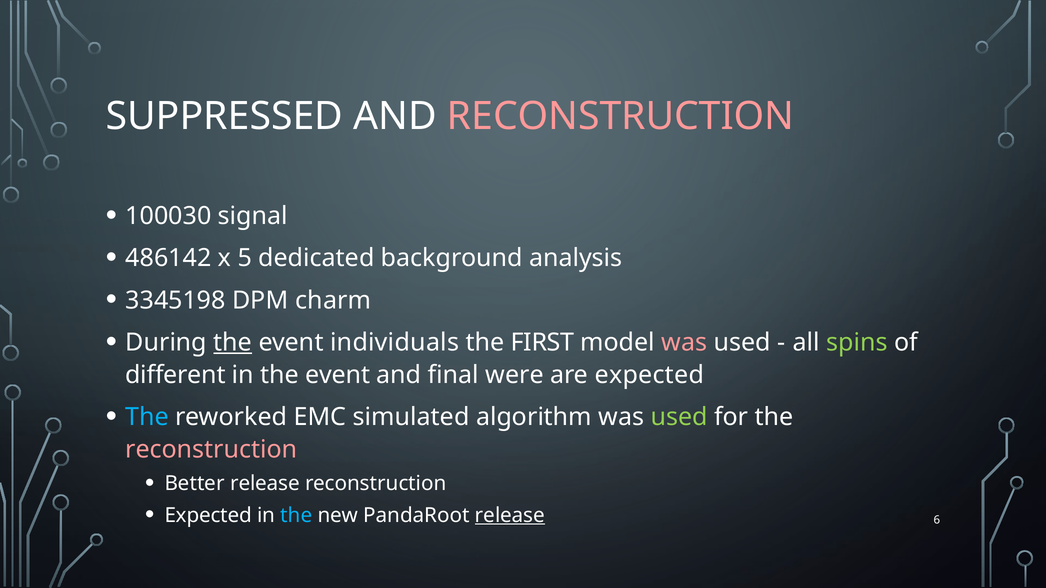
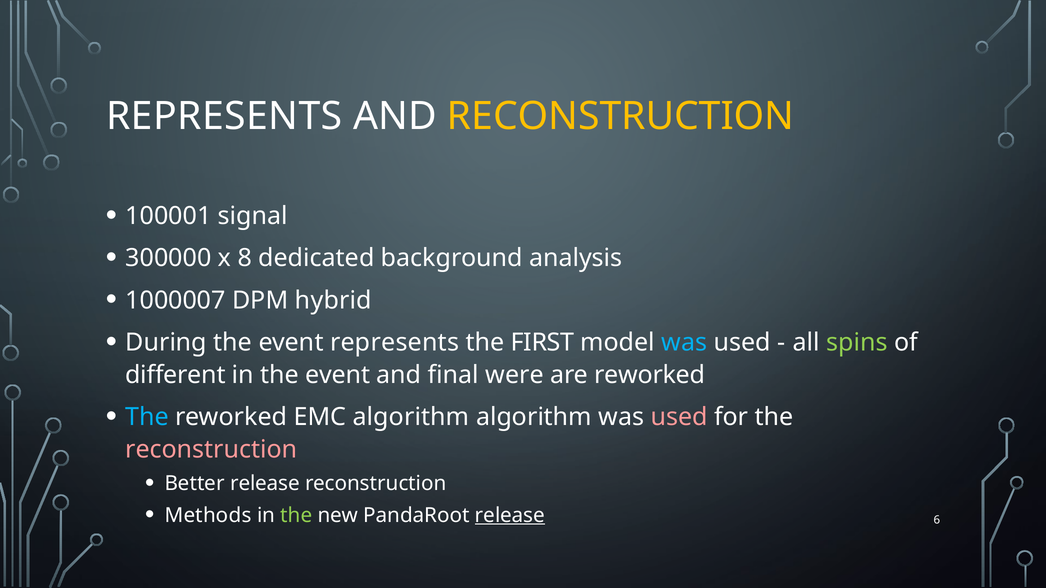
SUPPRESSED at (224, 116): SUPPRESSED -> REPRESENTS
RECONSTRUCTION at (621, 116) colour: pink -> yellow
100030: 100030 -> 100001
486142: 486142 -> 300000
5: 5 -> 8
3345198: 3345198 -> 1000007
charm: charm -> hybrid
the at (233, 343) underline: present -> none
event individuals: individuals -> represents
was at (684, 343) colour: pink -> light blue
are expected: expected -> reworked
EMC simulated: simulated -> algorithm
used at (679, 417) colour: light green -> pink
Expected at (208, 516): Expected -> Methods
the at (296, 516) colour: light blue -> light green
